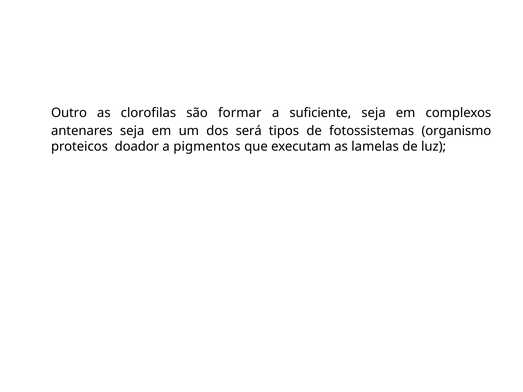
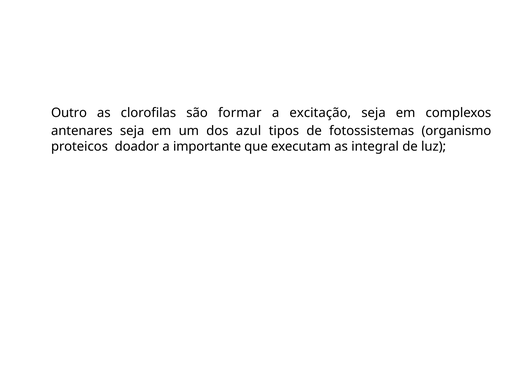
suficiente: suficiente -> excitação
será: será -> azul
pigmentos: pigmentos -> importante
lamelas: lamelas -> integral
